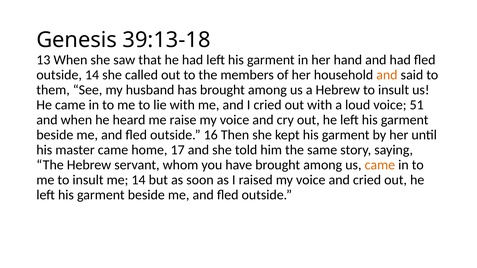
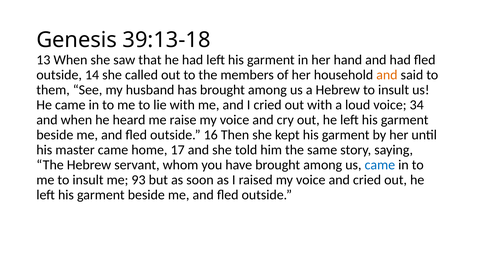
51: 51 -> 34
came at (380, 165) colour: orange -> blue
me 14: 14 -> 93
